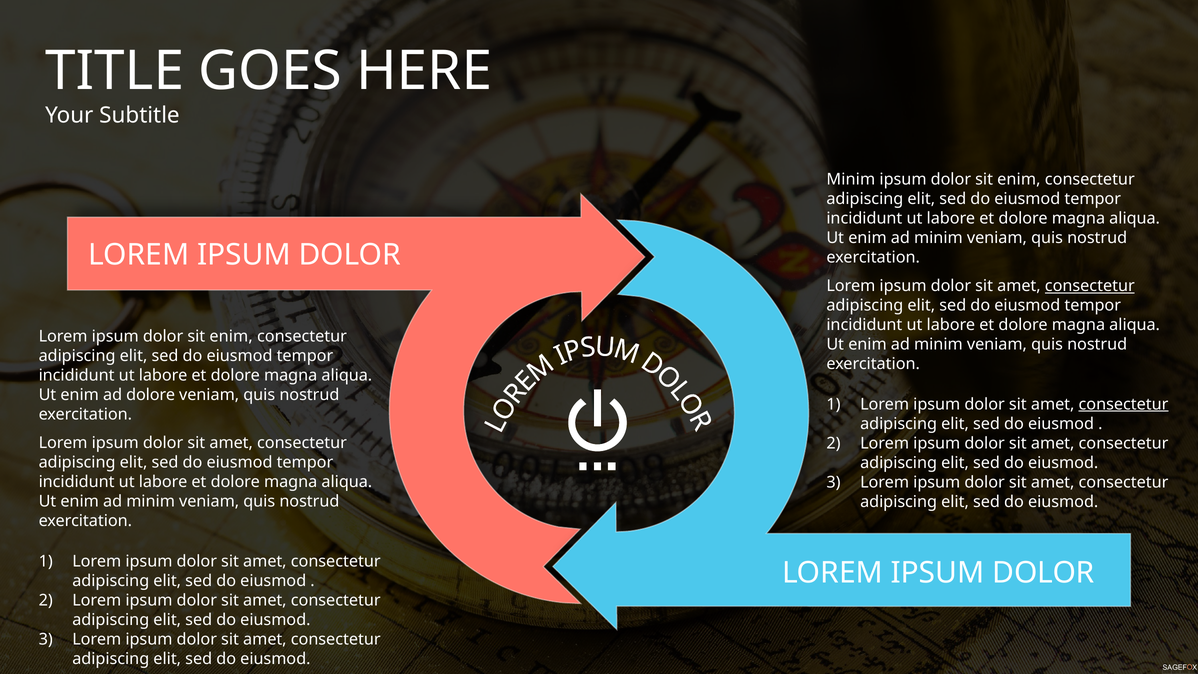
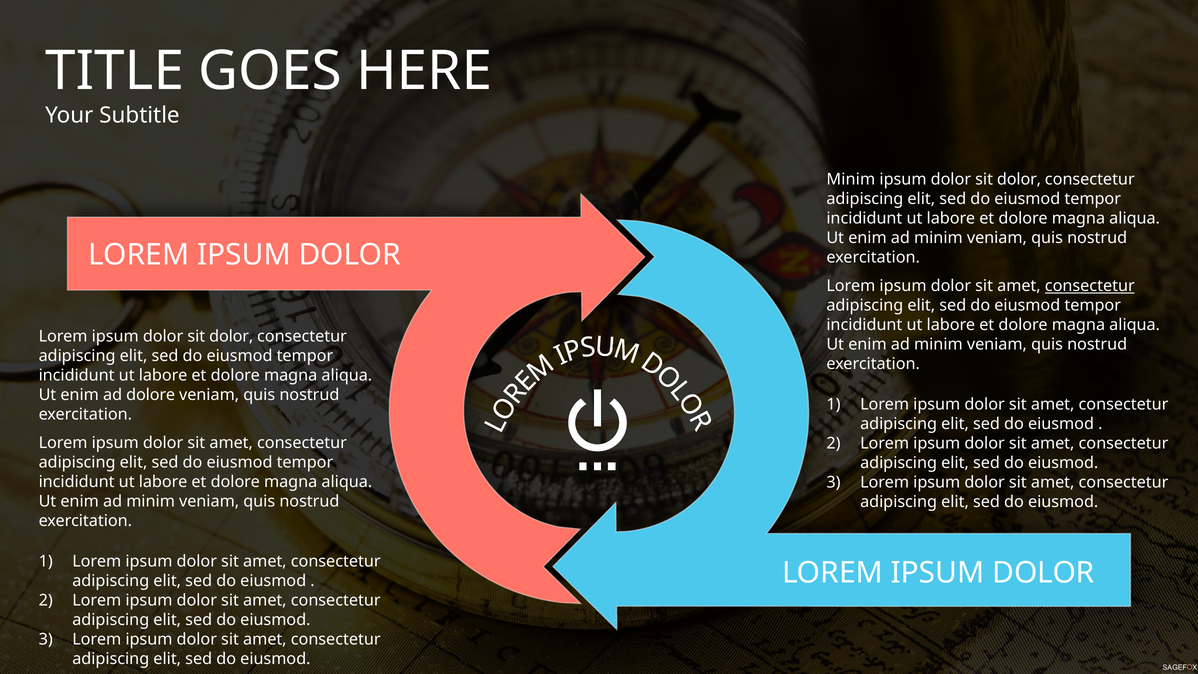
enim at (1019, 179): enim -> dolor
enim at (231, 337): enim -> dolor
consectetur at (1123, 404) underline: present -> none
